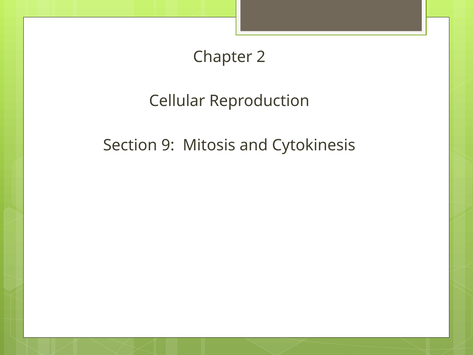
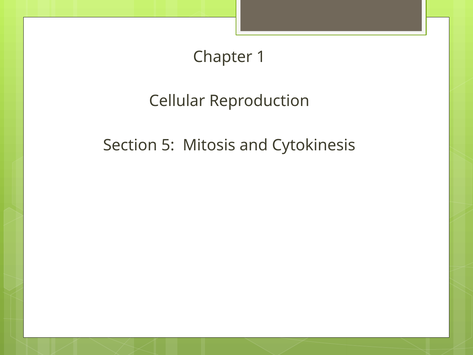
2: 2 -> 1
9: 9 -> 5
